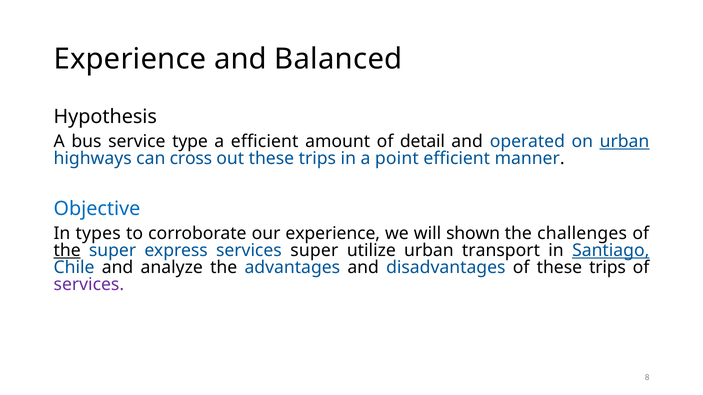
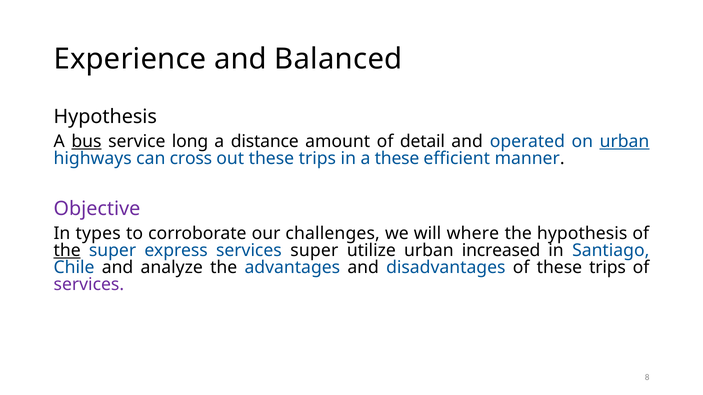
bus underline: none -> present
type: type -> long
a efficient: efficient -> distance
a point: point -> these
Objective colour: blue -> purple
our experience: experience -> challenges
shown: shown -> where
the challenges: challenges -> hypothesis
transport: transport -> increased
Santiago underline: present -> none
